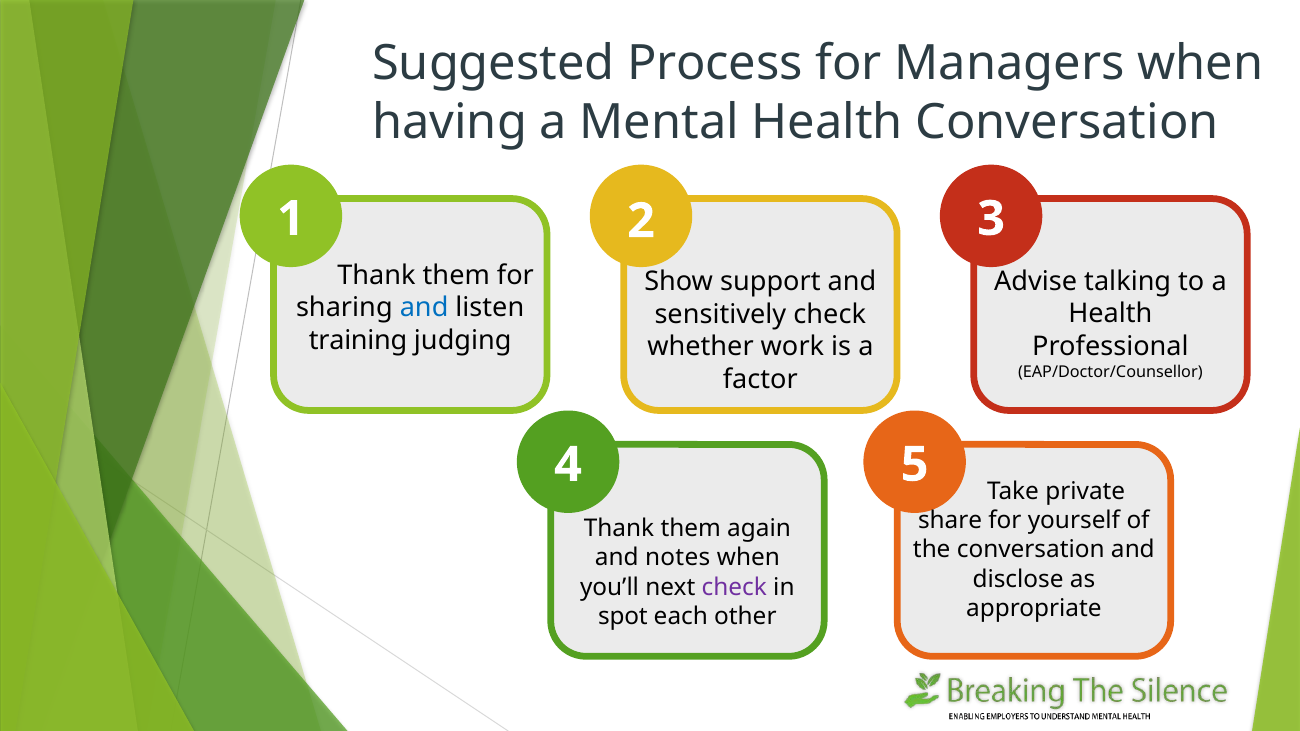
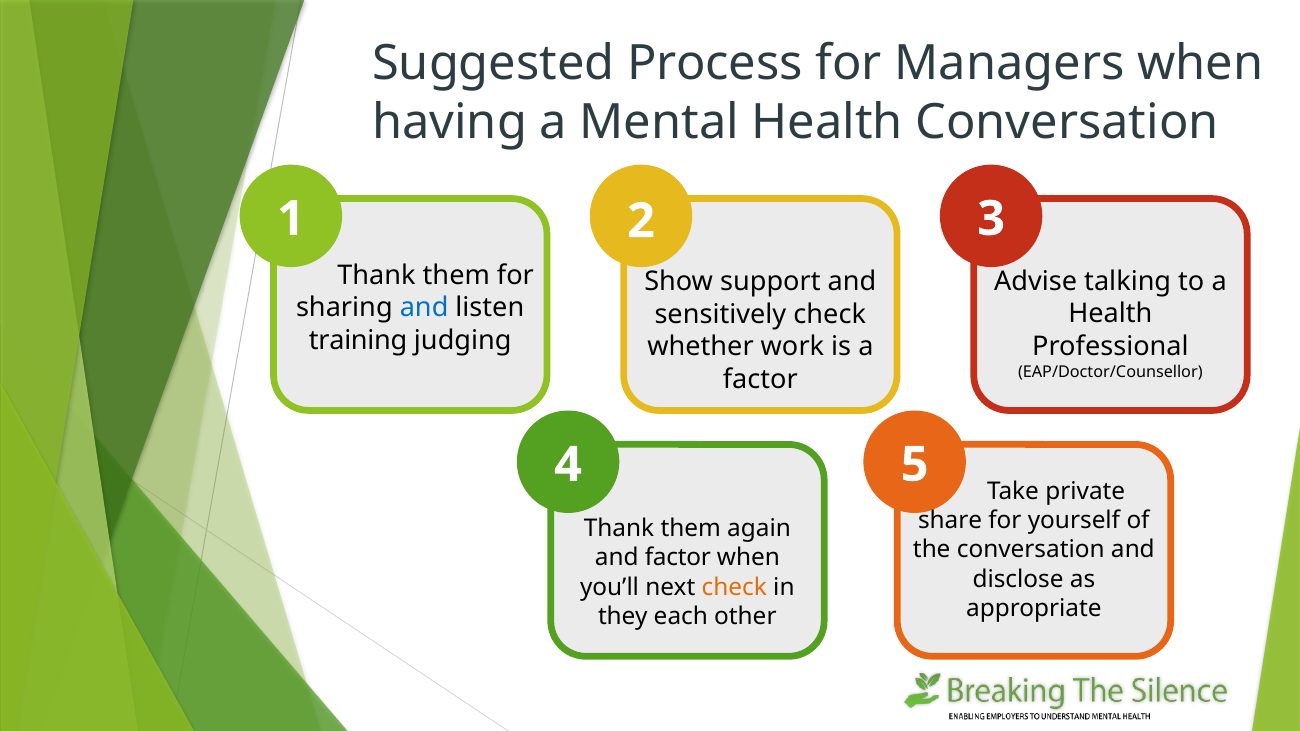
and notes: notes -> factor
check at (734, 587) colour: purple -> orange
spot: spot -> they
